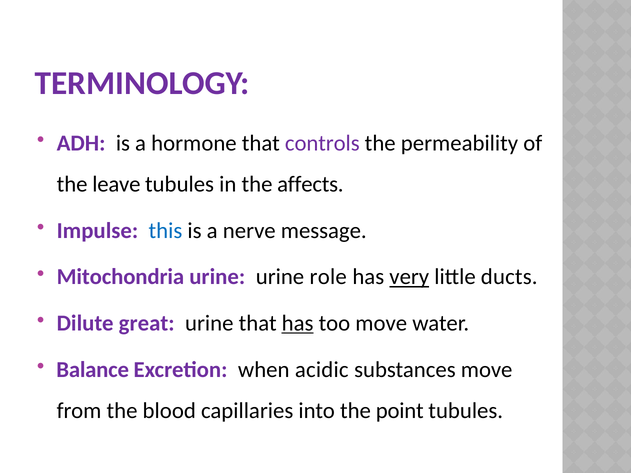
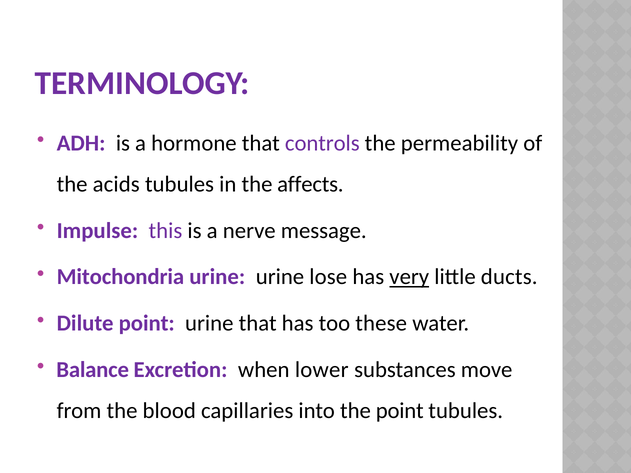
leave: leave -> acids
this colour: blue -> purple
role: role -> lose
Dilute great: great -> point
has at (298, 323) underline: present -> none
too move: move -> these
acidic: acidic -> lower
